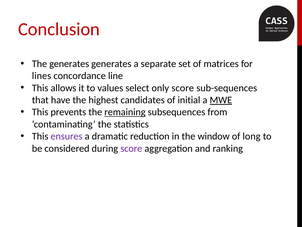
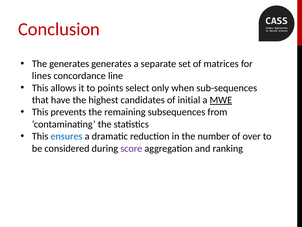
values: values -> points
only score: score -> when
remaining underline: present -> none
ensures colour: purple -> blue
window: window -> number
long: long -> over
